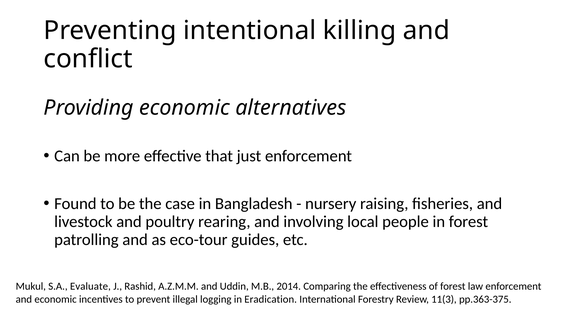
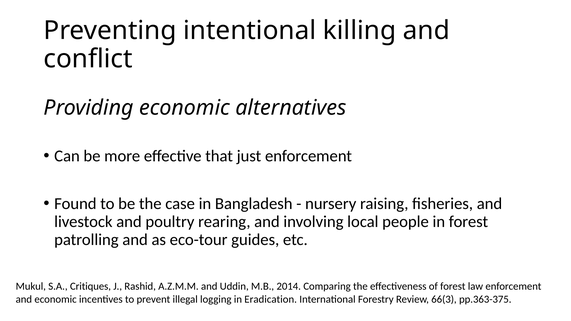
Evaluate: Evaluate -> Critiques
11(3: 11(3 -> 66(3
